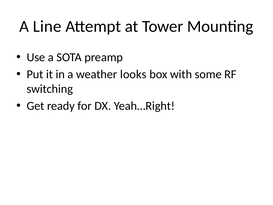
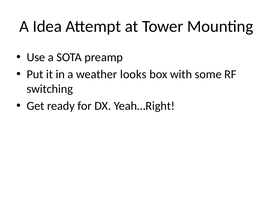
Line: Line -> Idea
